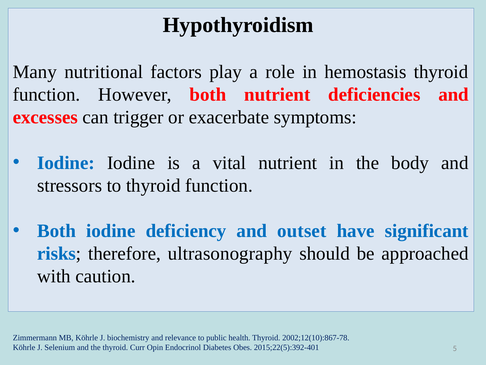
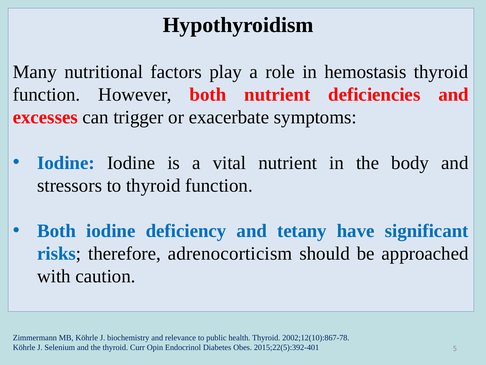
outset: outset -> tetany
ultrasonography: ultrasonography -> adrenocorticism
